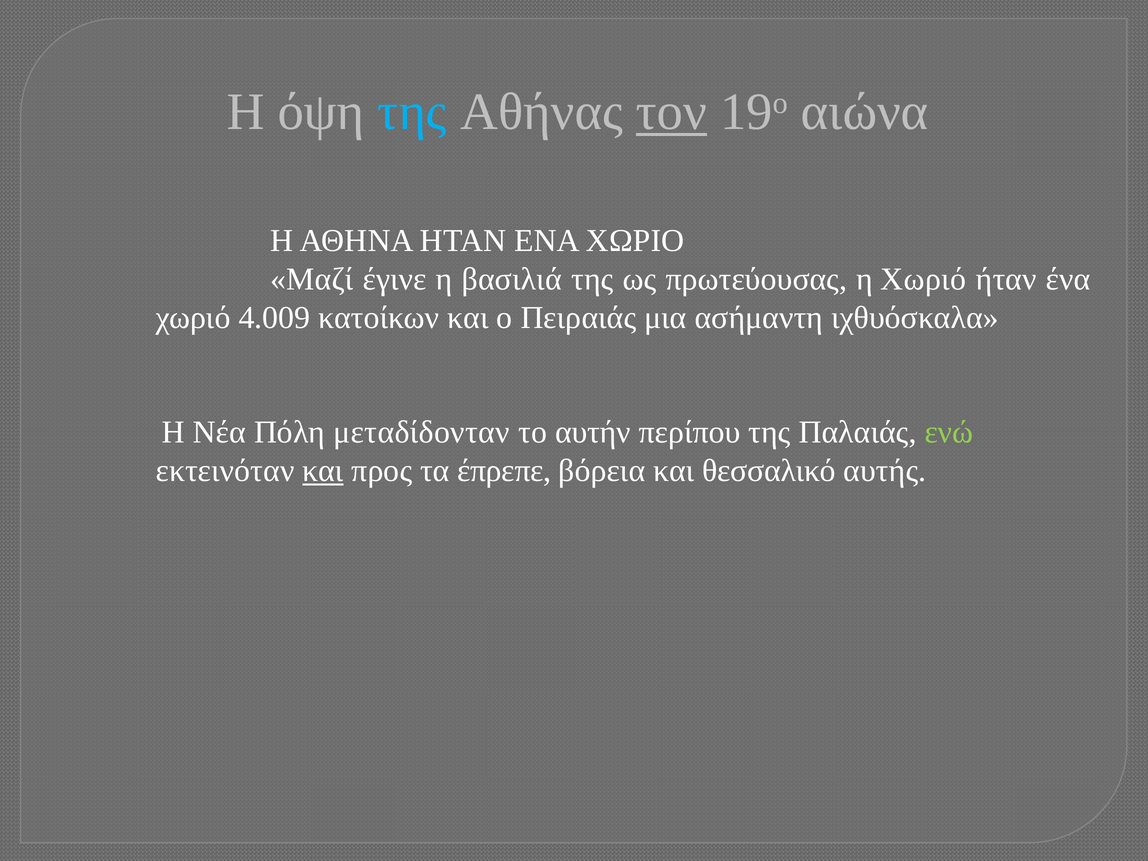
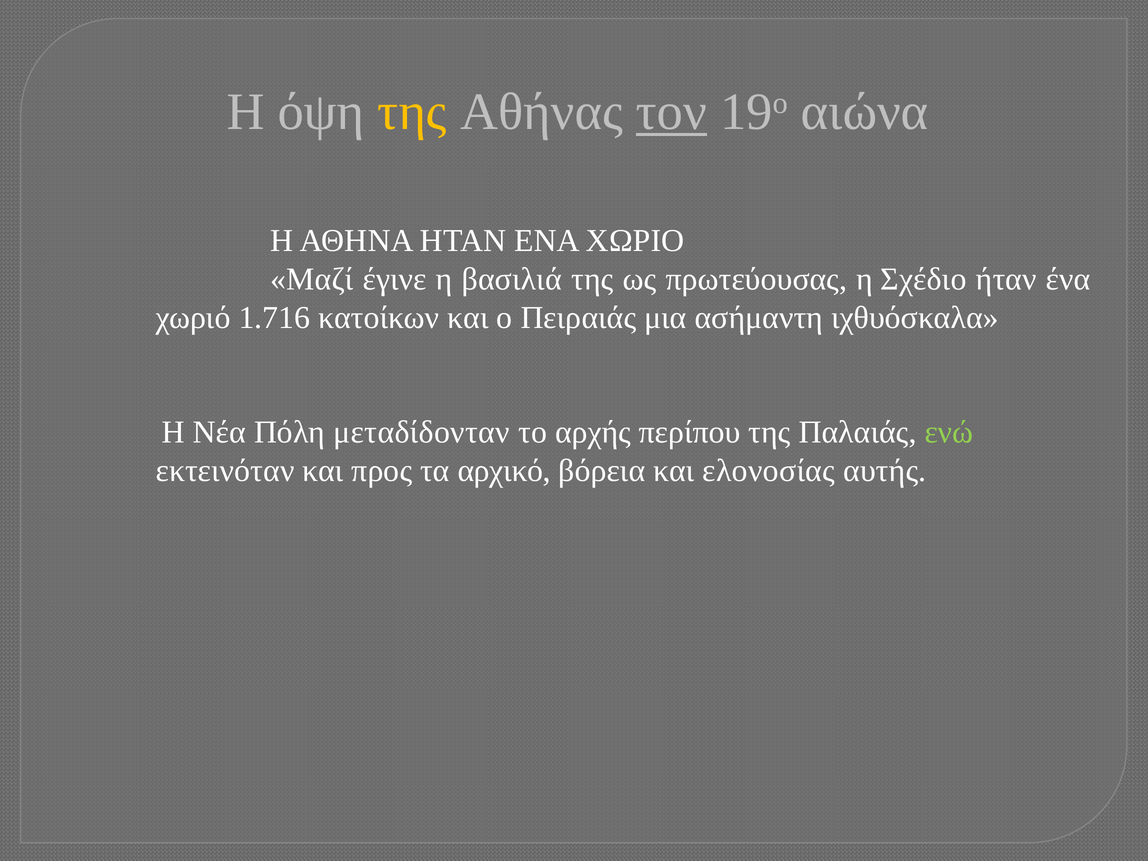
της at (412, 112) colour: light blue -> yellow
η Χωριό: Χωριό -> Σχέδιο
4.009: 4.009 -> 1.716
αυτήν: αυτήν -> αρχής
και at (323, 471) underline: present -> none
έπρεπε: έπρεπε -> αρχικό
θεσσαλικό: θεσσαλικό -> ελονοσίας
